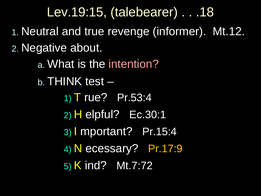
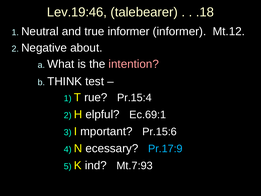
Lev.19:15: Lev.19:15 -> Lev.19:46
true revenge: revenge -> informer
Pr.53:4: Pr.53:4 -> Pr.15:4
Ec.30:1: Ec.30:1 -> Ec.69:1
Pr.15:4: Pr.15:4 -> Pr.15:6
Pr.17:9 colour: yellow -> light blue
Mt.7:72: Mt.7:72 -> Mt.7:93
